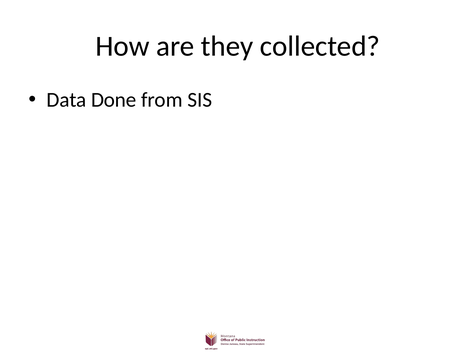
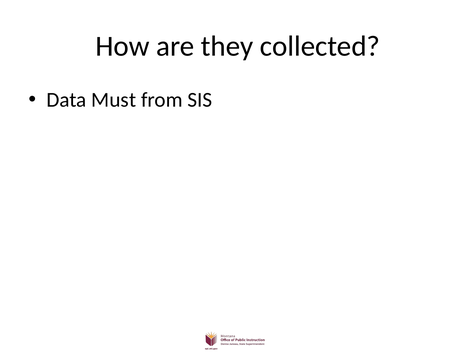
Done: Done -> Must
